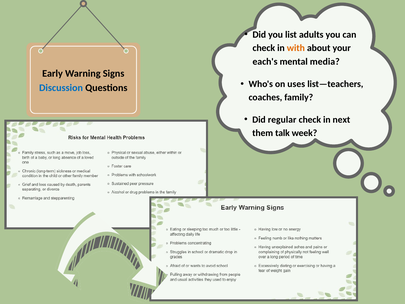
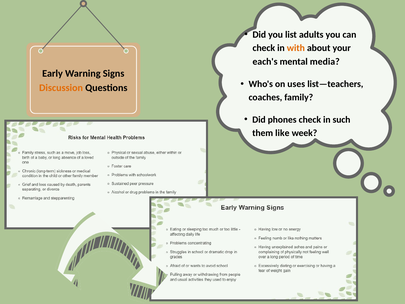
Discussion colour: blue -> orange
regular: regular -> phones
next: next -> such
talk: talk -> like
